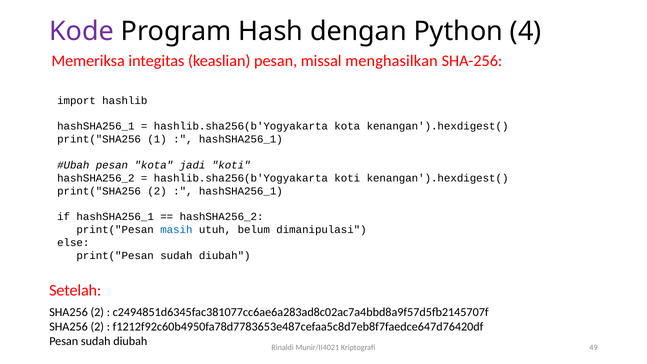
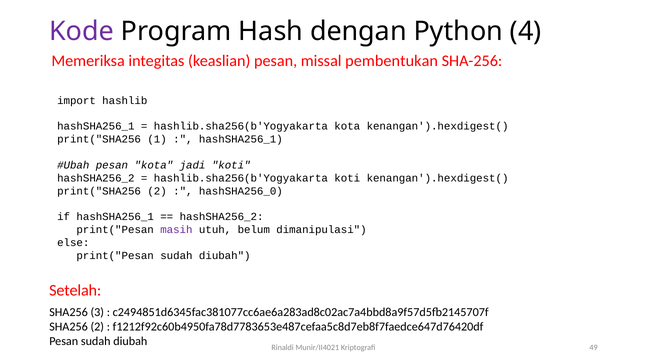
menghasilkan: menghasilkan -> pembentukan
hashSHA256_1 at (241, 191): hashSHA256_1 -> hashSHA256_0
masih colour: blue -> purple
2 at (97, 312): 2 -> 3
